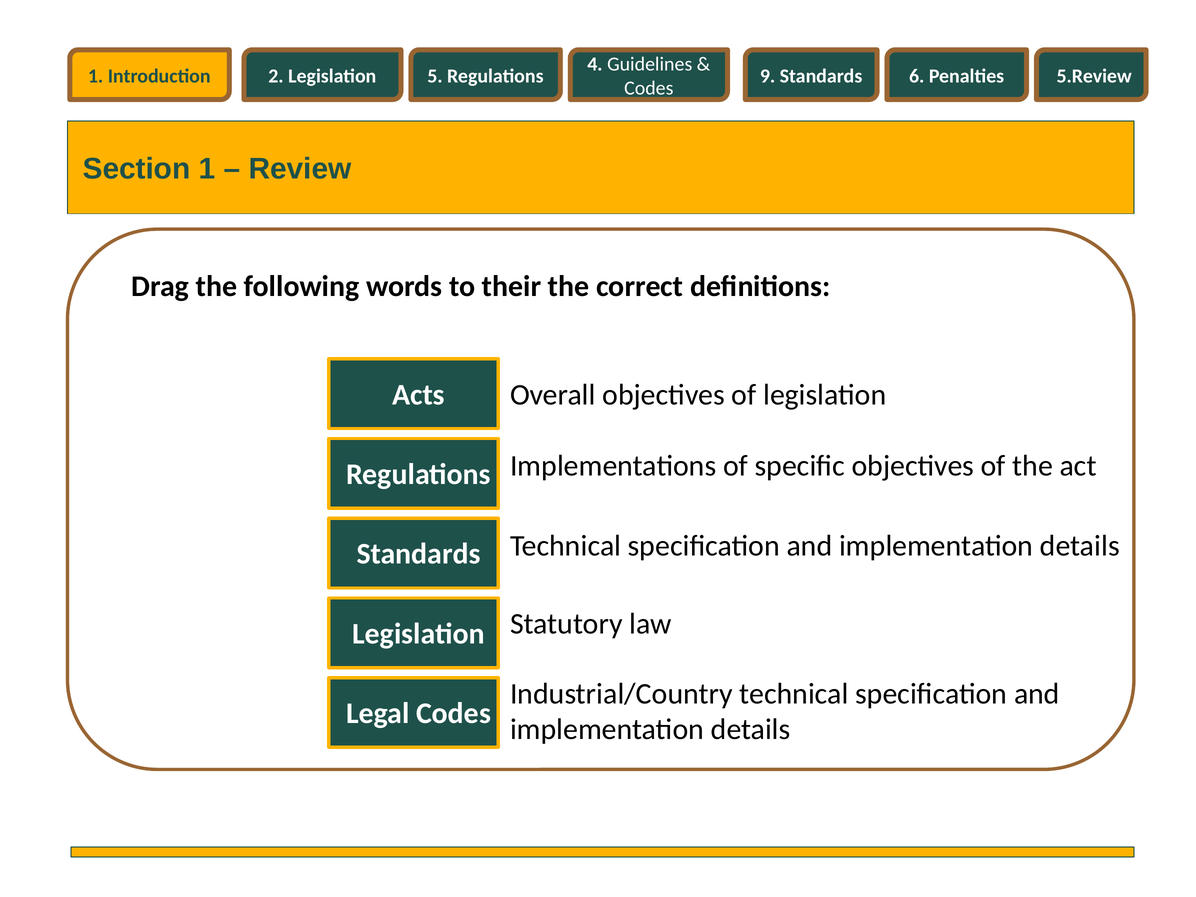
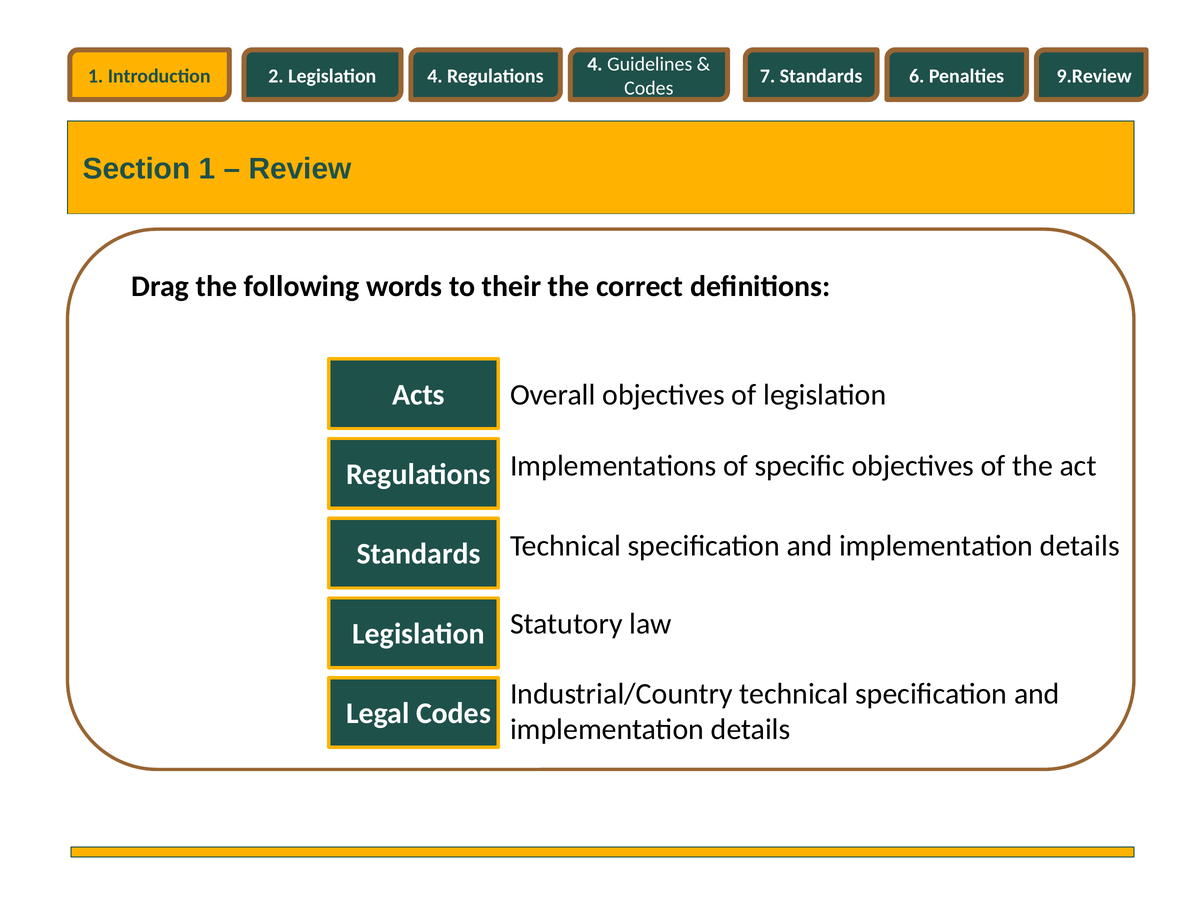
Legislation 5: 5 -> 4
9: 9 -> 7
5.Review: 5.Review -> 9.Review
